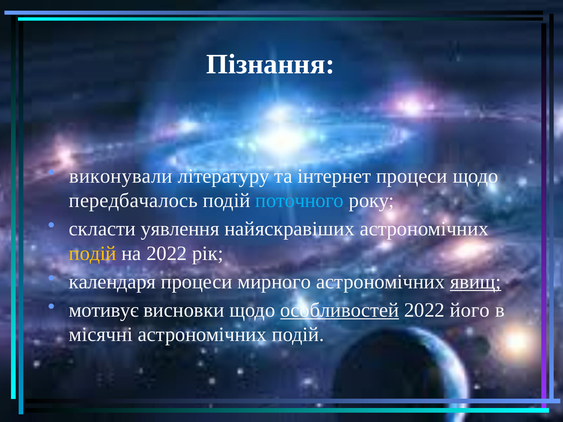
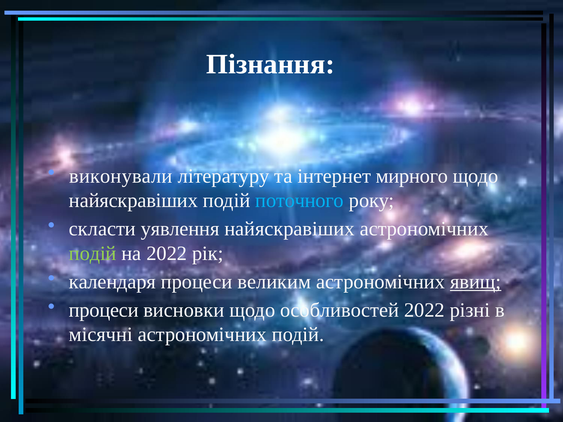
інтернет процеси: процеси -> мирного
передбачалось at (133, 201): передбачалось -> найяскравіших
подій at (93, 253) colour: yellow -> light green
мирного: мирного -> великим
мотивує at (104, 310): мотивує -> процеси
особливостей underline: present -> none
його: його -> різні
